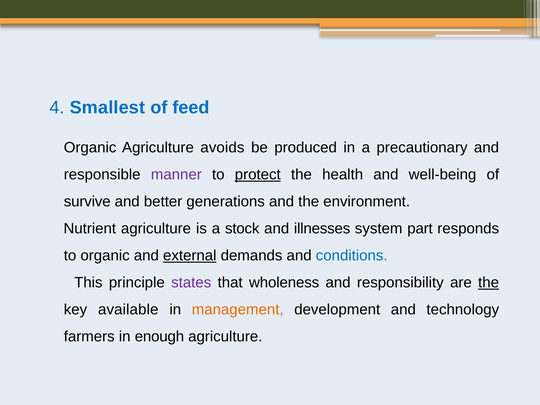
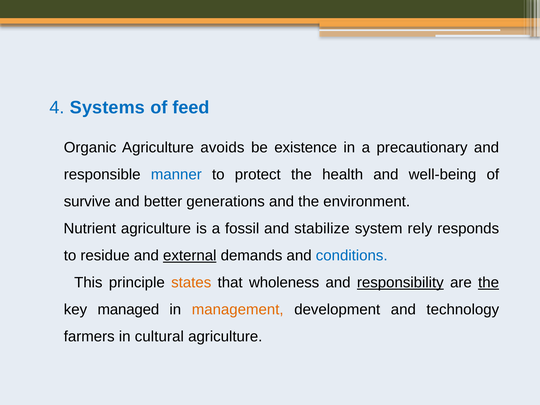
Smallest: Smallest -> Systems
produced: produced -> existence
manner colour: purple -> blue
protect underline: present -> none
stock: stock -> fossil
illnesses: illnesses -> stabilize
part: part -> rely
to organic: organic -> residue
states colour: purple -> orange
responsibility underline: none -> present
available: available -> managed
enough: enough -> cultural
